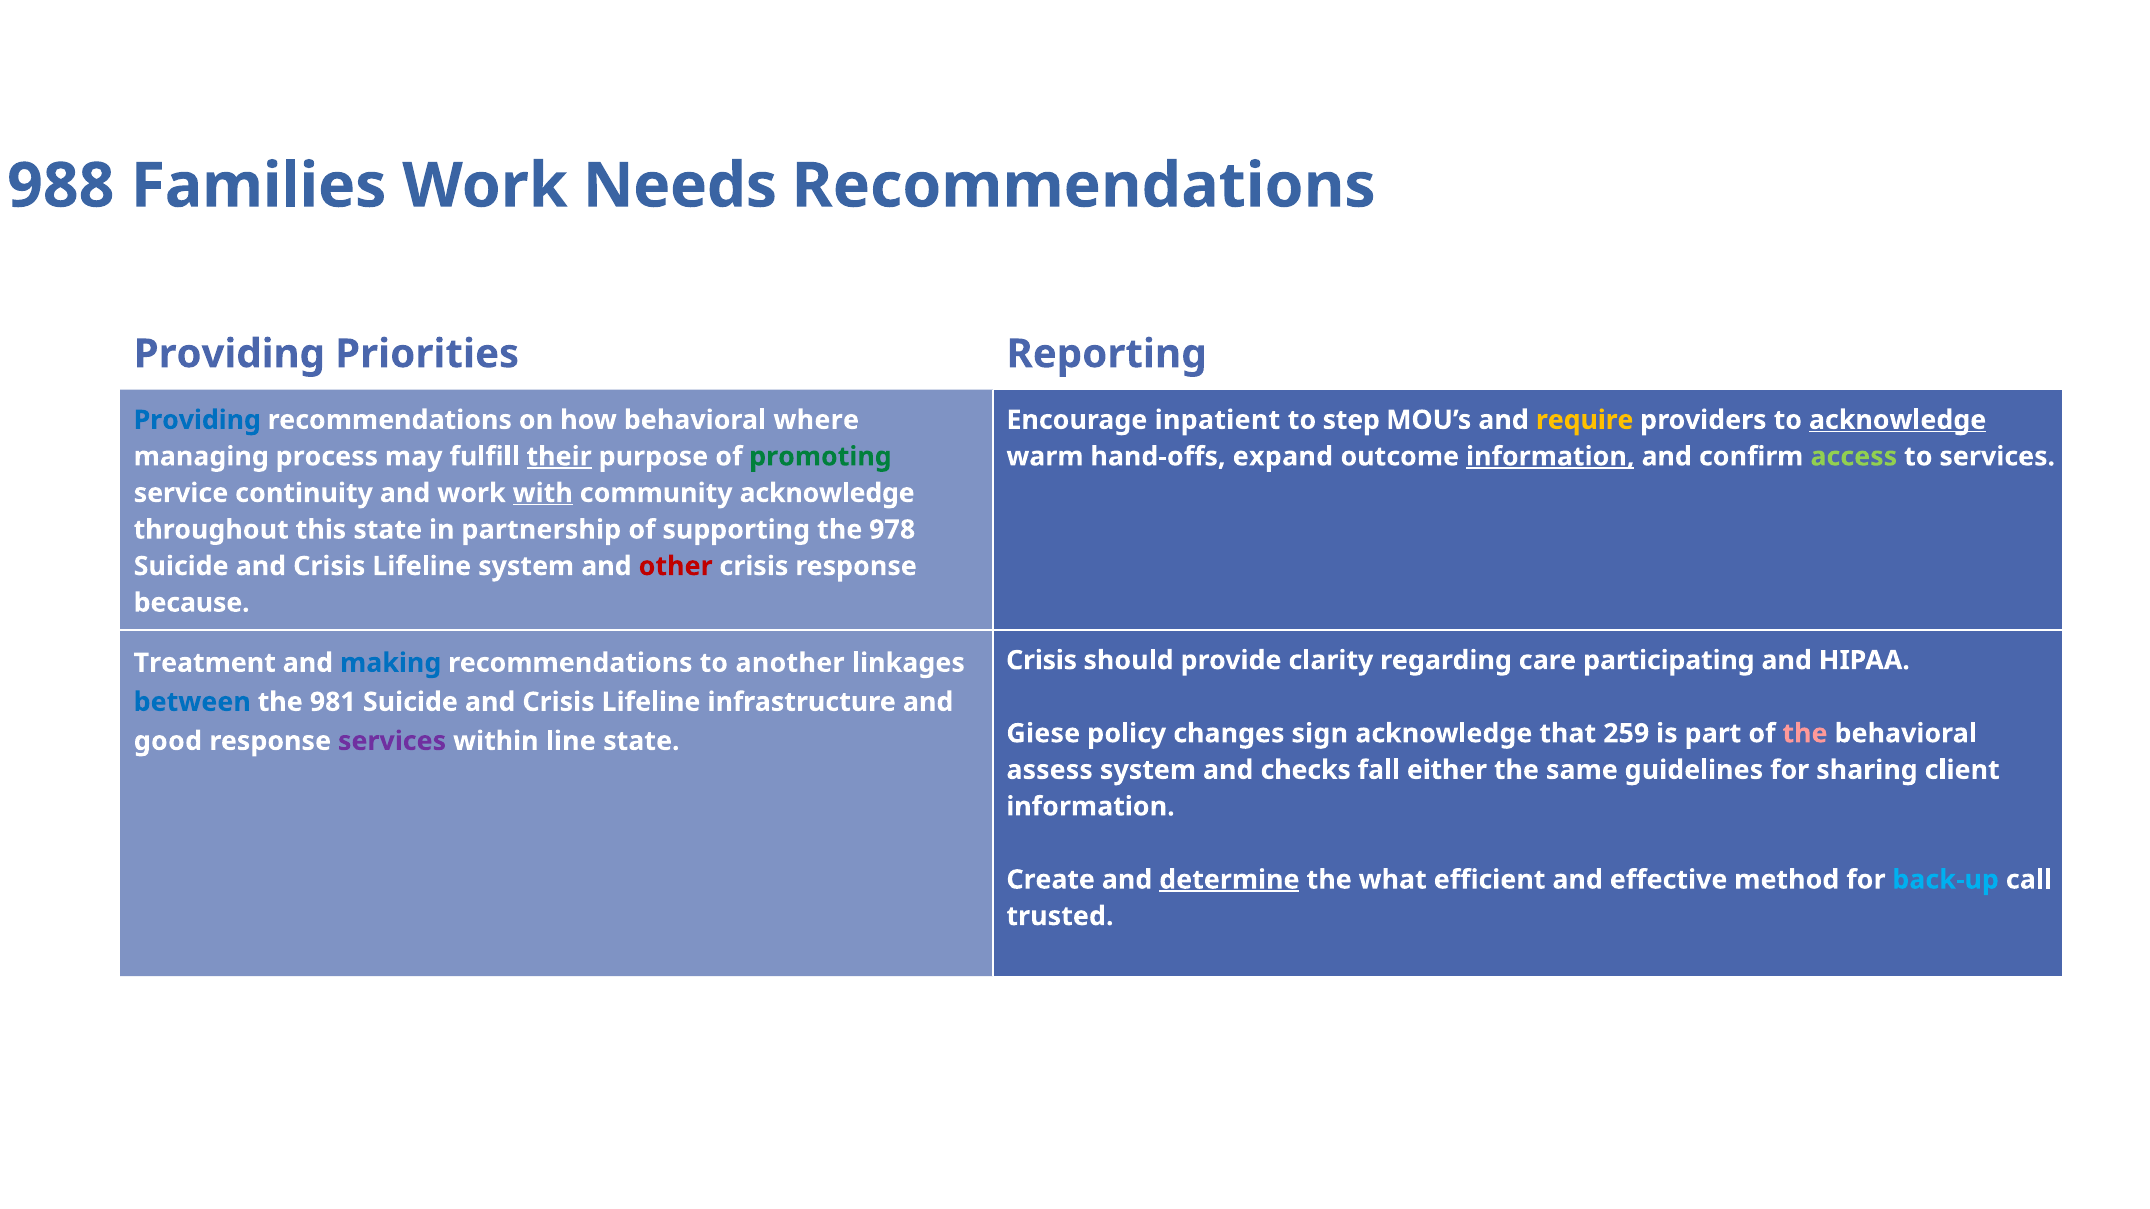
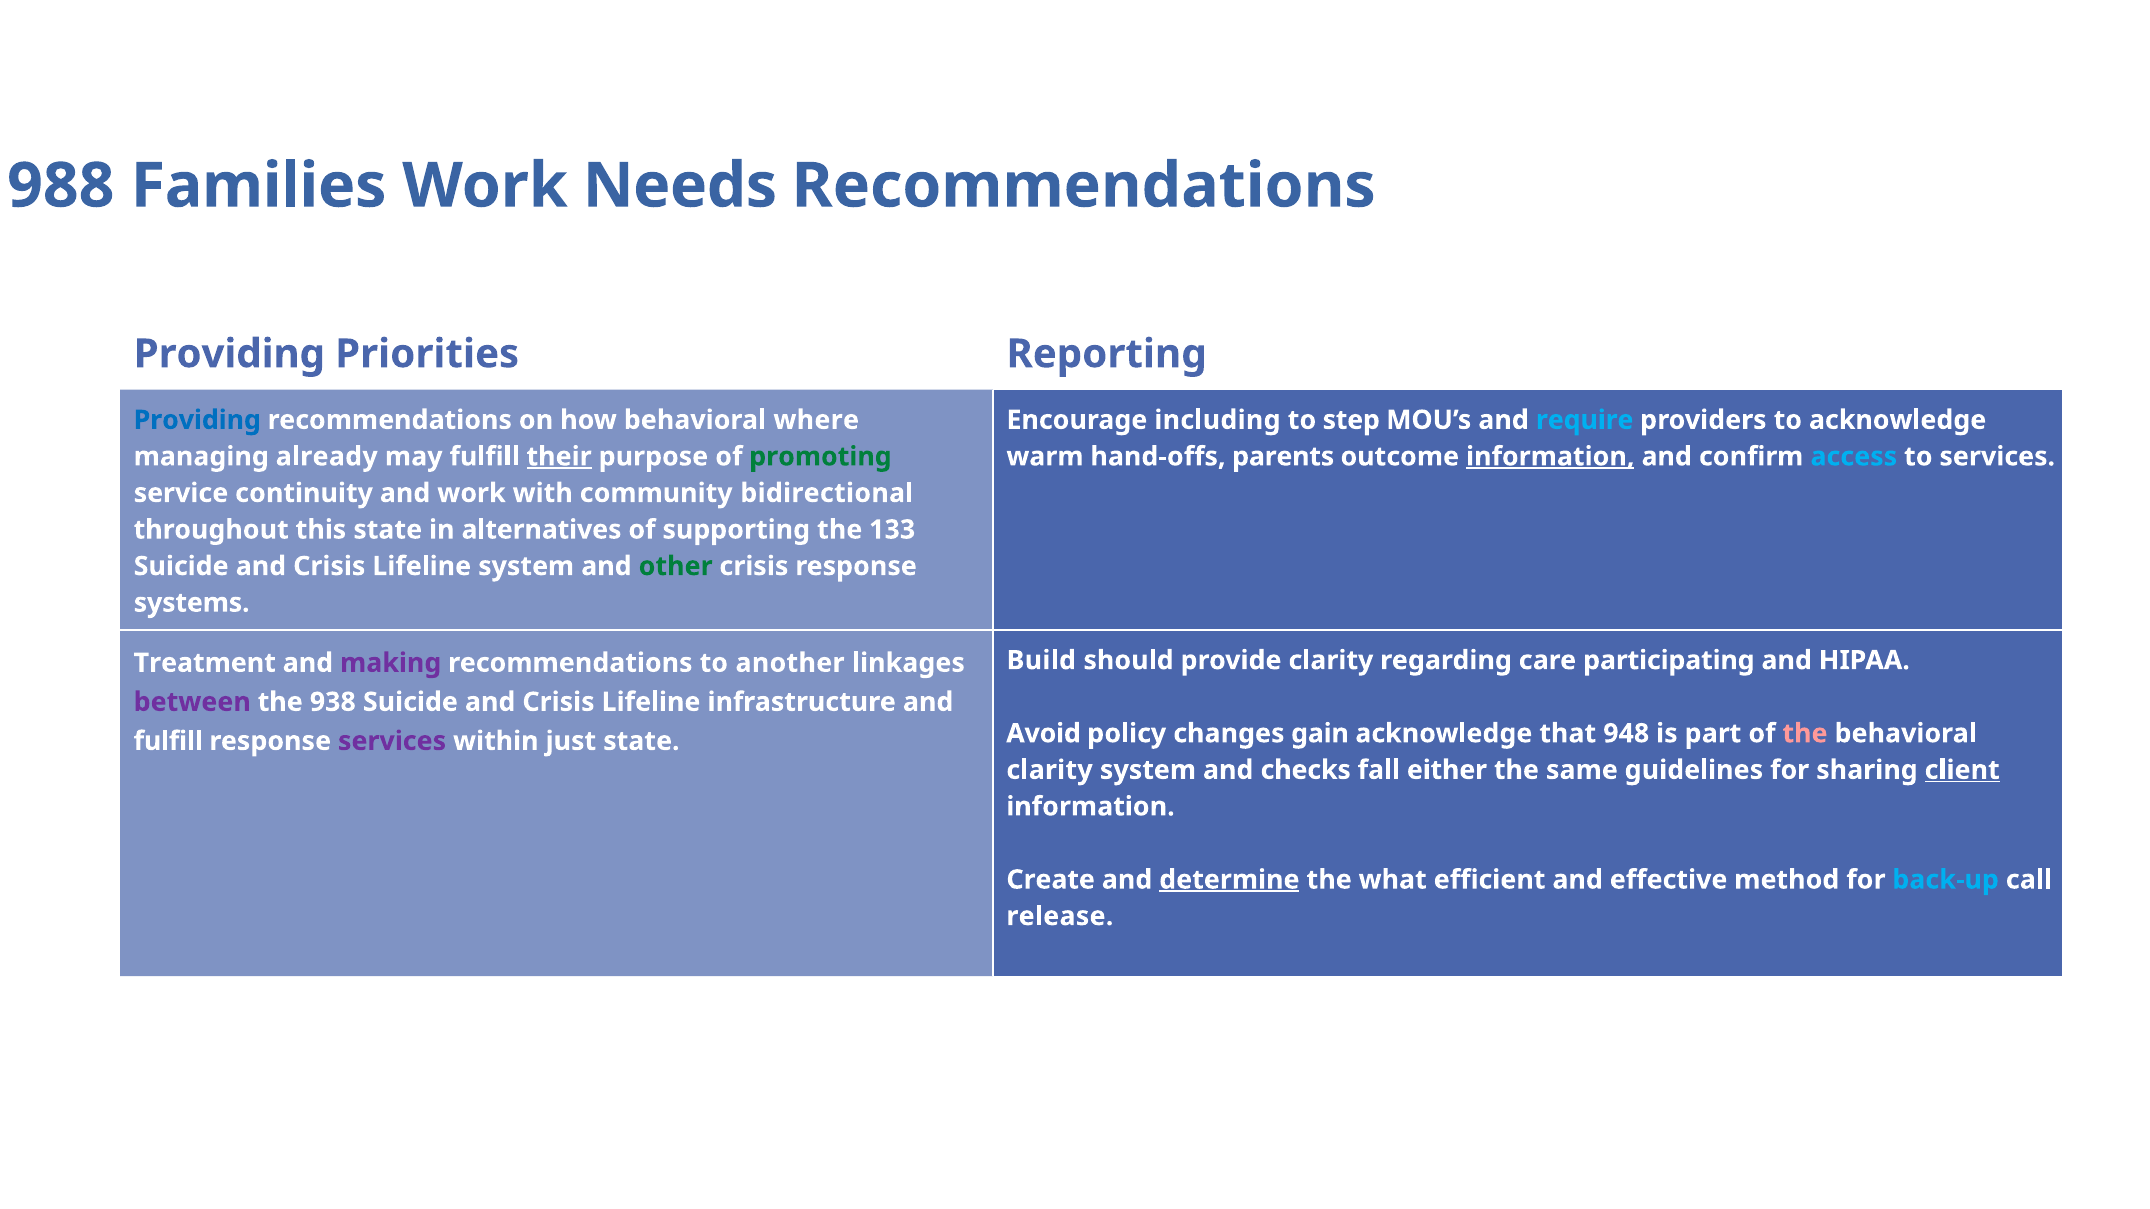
inpatient: inpatient -> including
require colour: yellow -> light blue
acknowledge at (1898, 420) underline: present -> none
process: process -> already
expand: expand -> parents
access colour: light green -> light blue
with underline: present -> none
community acknowledge: acknowledge -> bidirectional
partnership: partnership -> alternatives
978: 978 -> 133
other colour: red -> green
because: because -> systems
Crisis at (1042, 661): Crisis -> Build
making colour: blue -> purple
between colour: blue -> purple
981: 981 -> 938
Giese: Giese -> Avoid
sign: sign -> gain
259: 259 -> 948
good at (168, 741): good -> fulfill
line: line -> just
assess at (1050, 770): assess -> clarity
client underline: none -> present
trusted: trusted -> release
